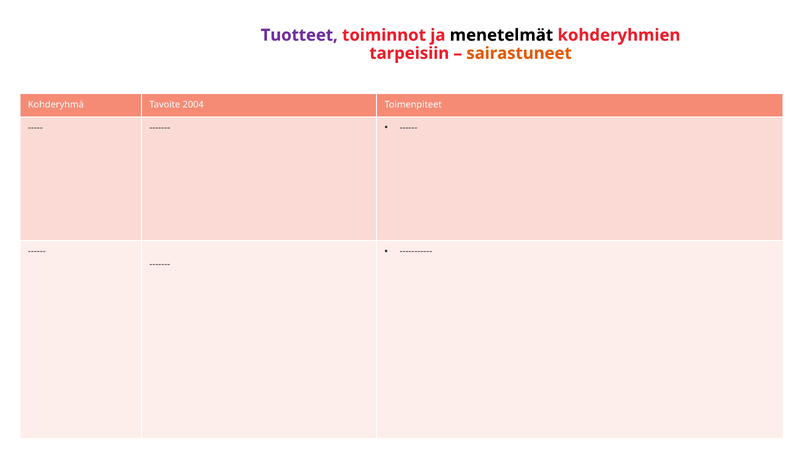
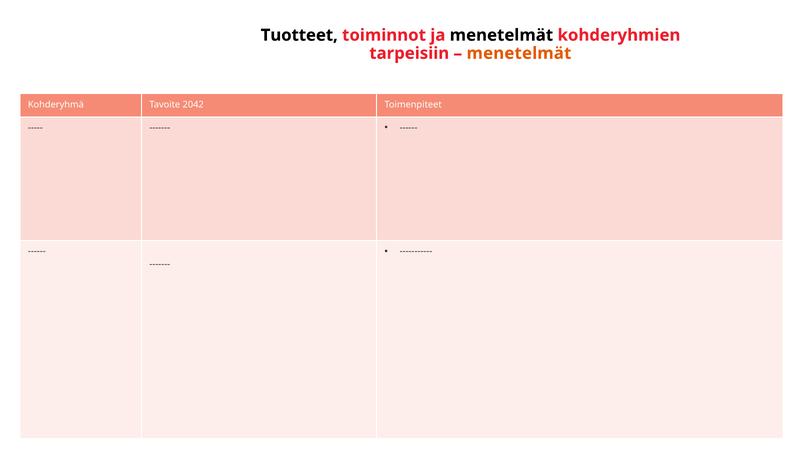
Tuotteet colour: purple -> black
sairastuneet at (519, 53): sairastuneet -> menetelmät
2004: 2004 -> 2042
